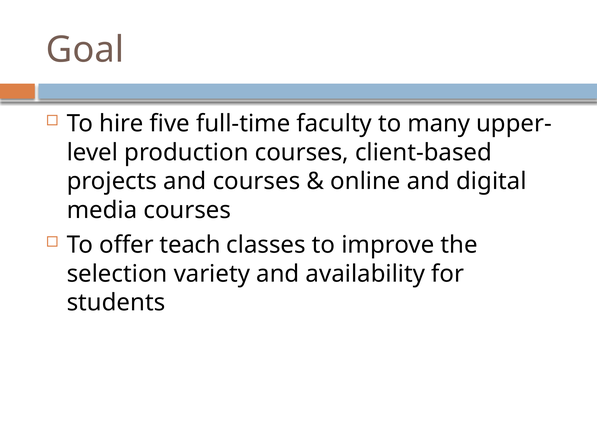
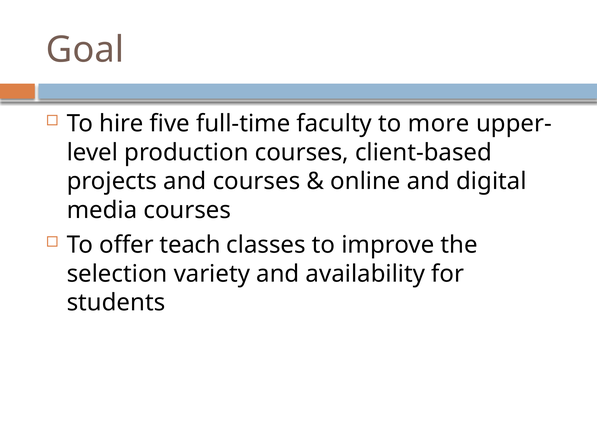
many: many -> more
